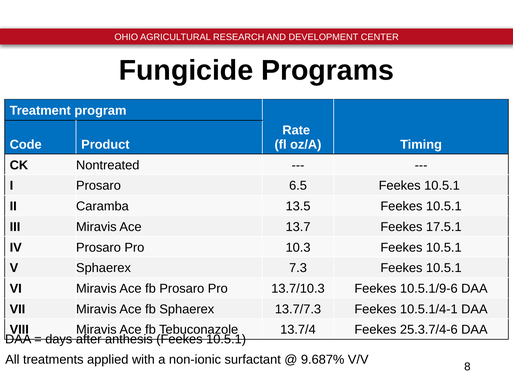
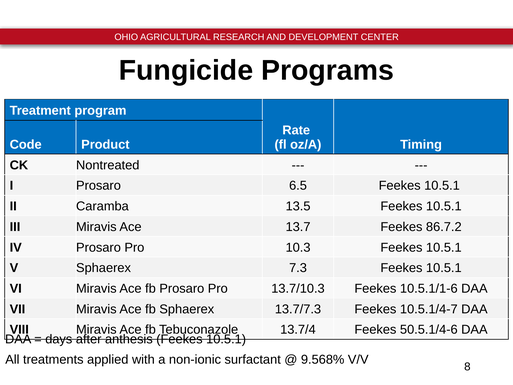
17.5.1: 17.5.1 -> 86.7.2
10.5.1/9-6: 10.5.1/9-6 -> 10.5.1/1-6
10.5.1/4-1: 10.5.1/4-1 -> 10.5.1/4-7
25.3.7/4-6: 25.3.7/4-6 -> 50.5.1/4-6
9.687%: 9.687% -> 9.568%
